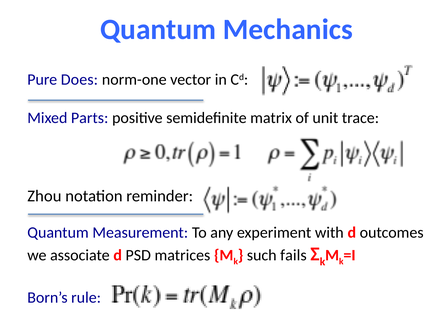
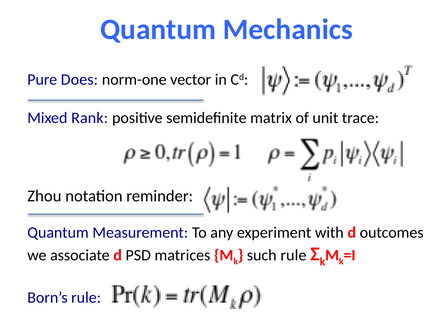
Parts: Parts -> Rank
such fails: fails -> rule
